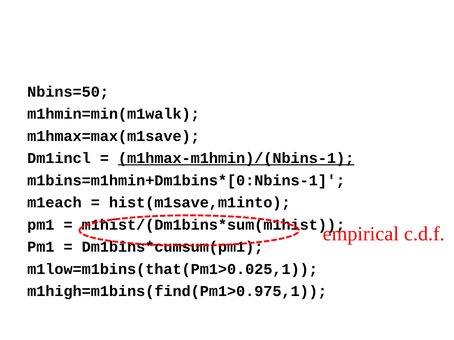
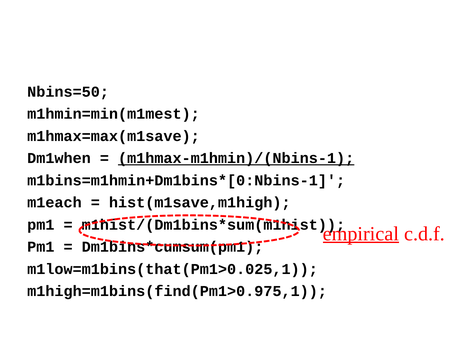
m1hmin=min(m1walk: m1hmin=min(m1walk -> m1hmin=min(m1mest
Dm1incl: Dm1incl -> Dm1when
hist(m1save,m1into: hist(m1save,m1into -> hist(m1save,m1high
empirical underline: none -> present
